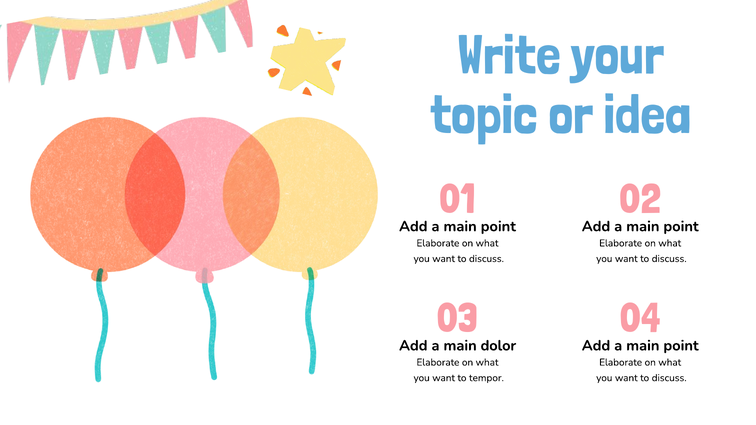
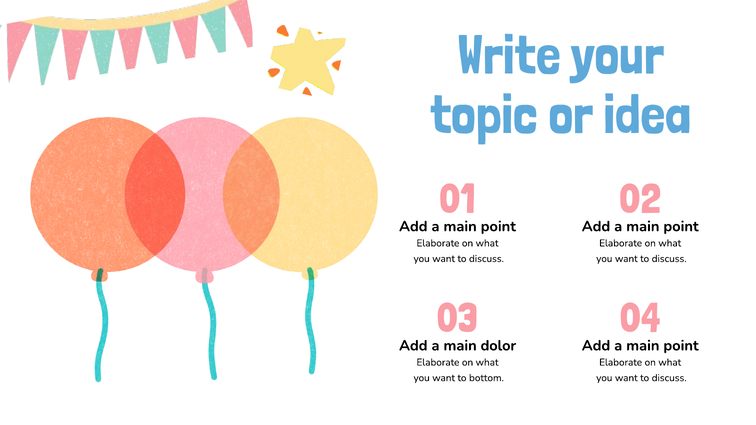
tempor: tempor -> bottom
